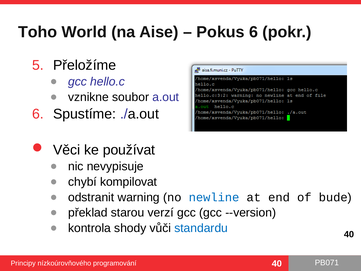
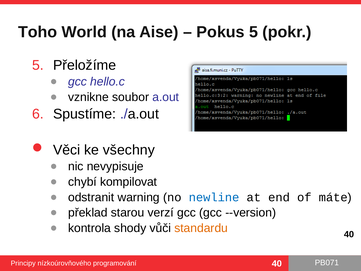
Pokus 6: 6 -> 5
používat: používat -> všechny
bude: bude -> máte
standardu colour: blue -> orange
